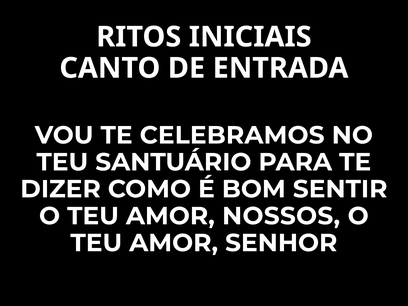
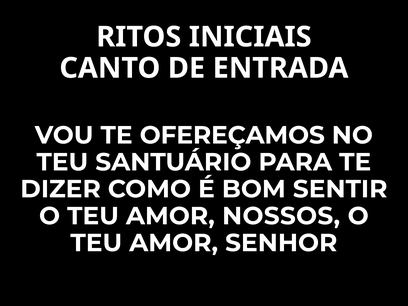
CELEBRAMOS: CELEBRAMOS -> OFEREÇAMOS
